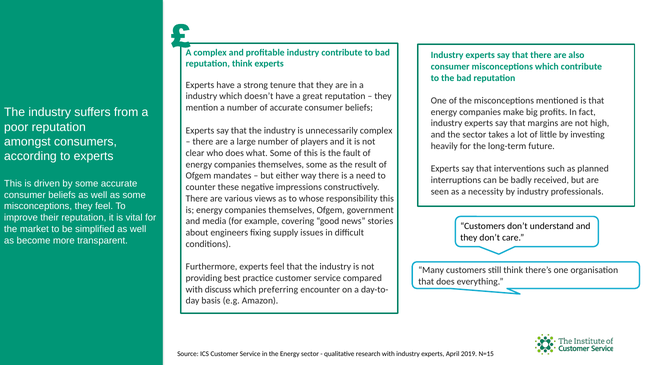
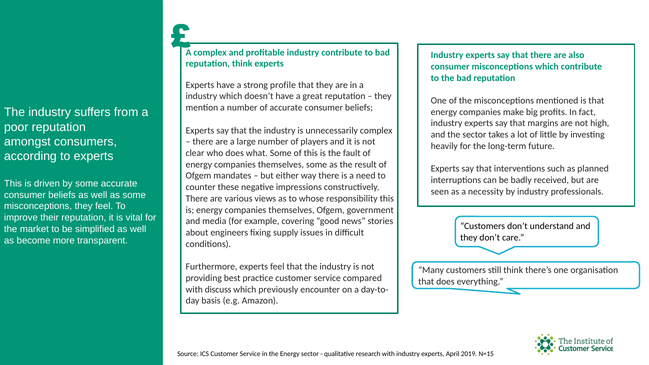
tenure: tenure -> profile
preferring: preferring -> previously
